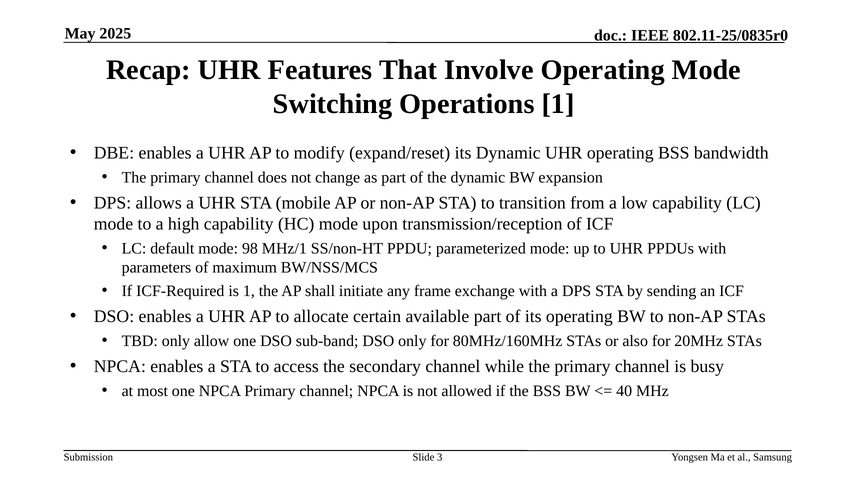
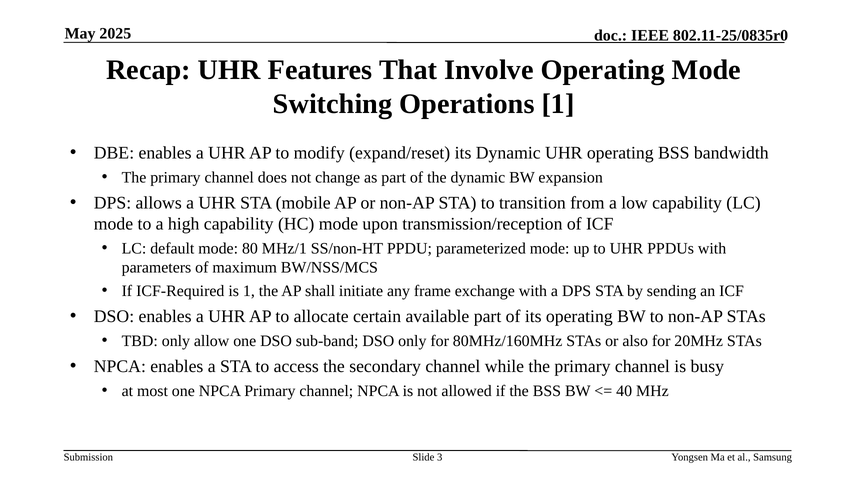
98: 98 -> 80
